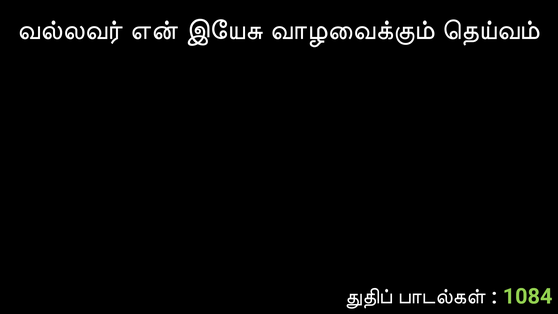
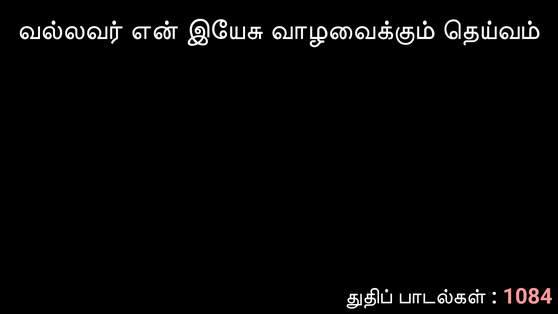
1084 colour: light green -> pink
